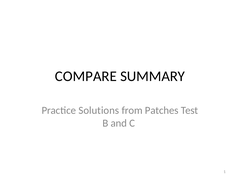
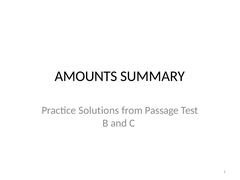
COMPARE: COMPARE -> AMOUNTS
Patches: Patches -> Passage
